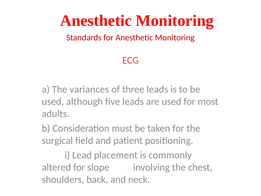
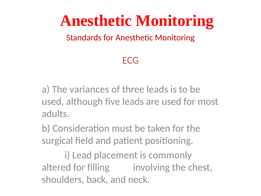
slope: slope -> filling
